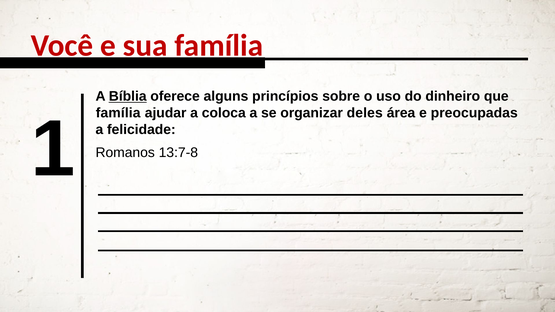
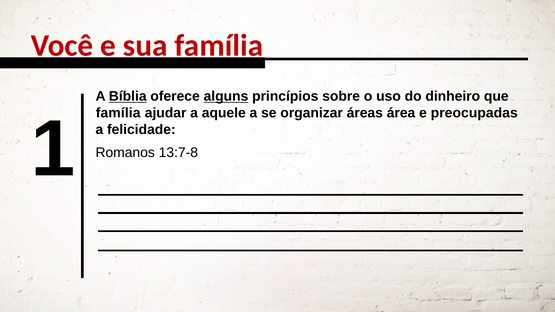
alguns underline: none -> present
coloca: coloca -> aquele
deles: deles -> áreas
